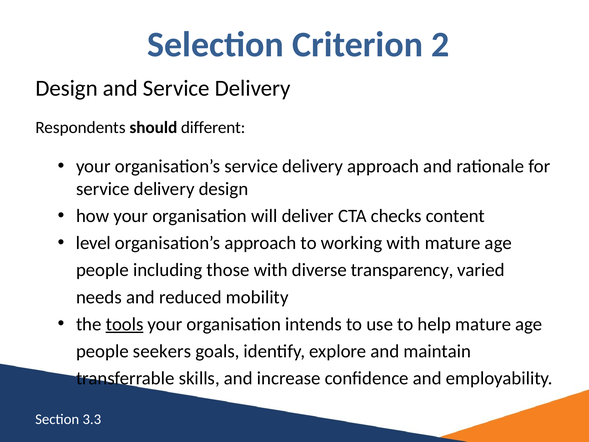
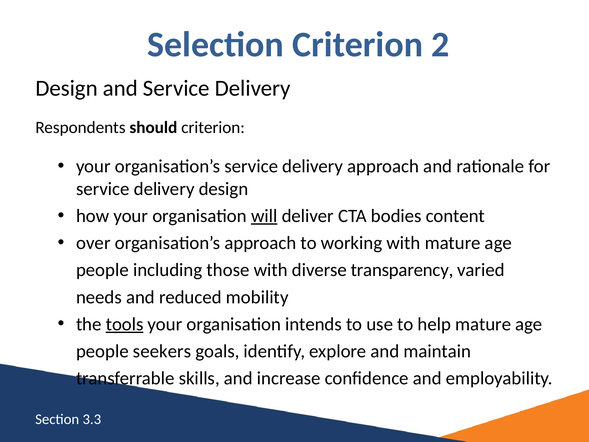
should different: different -> criterion
will underline: none -> present
checks: checks -> bodies
level: level -> over
